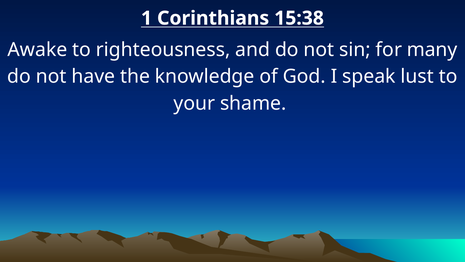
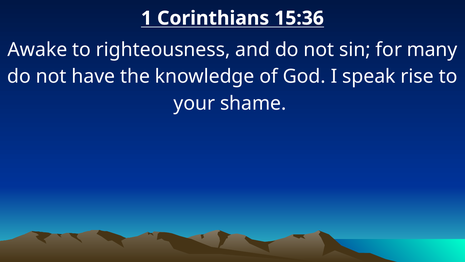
15:38: 15:38 -> 15:36
lust: lust -> rise
